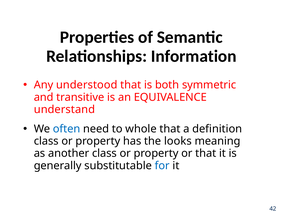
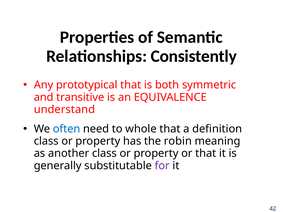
Information: Information -> Consistently
understood: understood -> prototypical
looks: looks -> robin
for colour: blue -> purple
